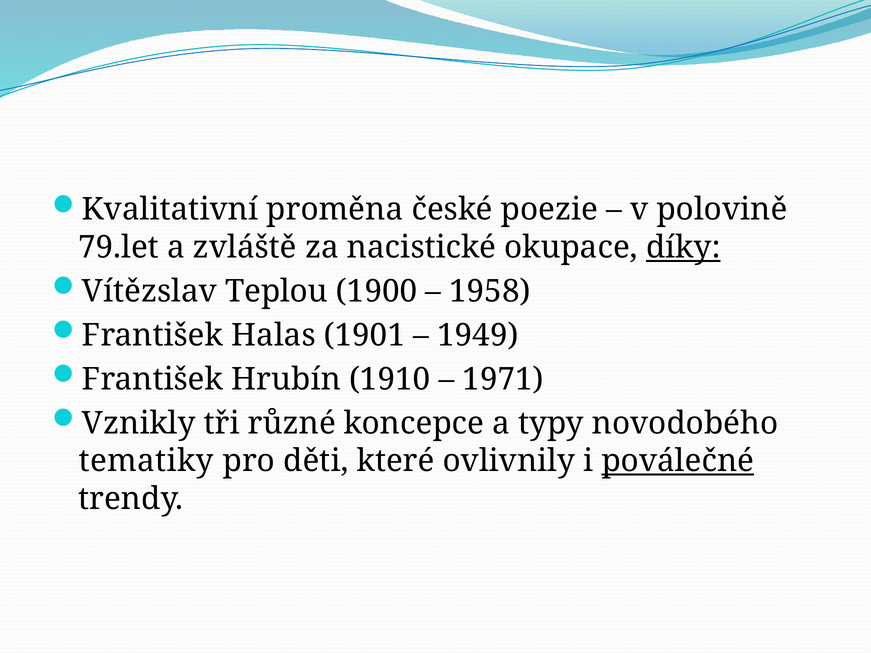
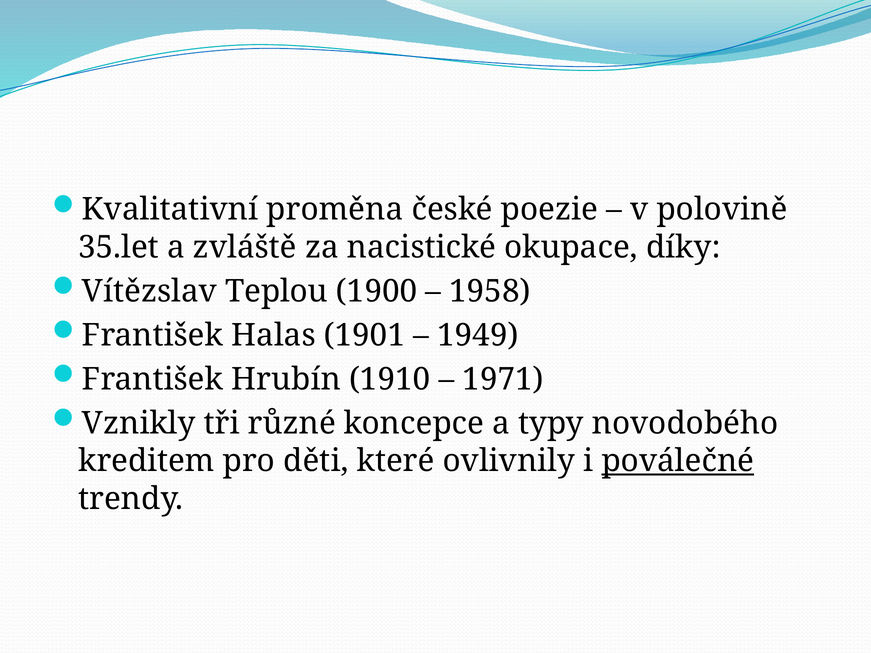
79.let: 79.let -> 35.let
díky underline: present -> none
tematiky: tematiky -> kreditem
